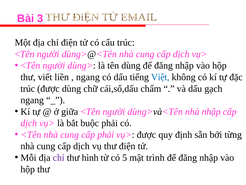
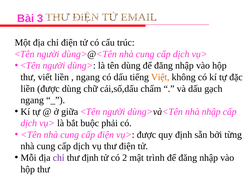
Việt colour: blue -> orange
trúc at (28, 88): trúc -> liền
cấp phải: phải -> điện
thư hình: hình -> định
5: 5 -> 2
